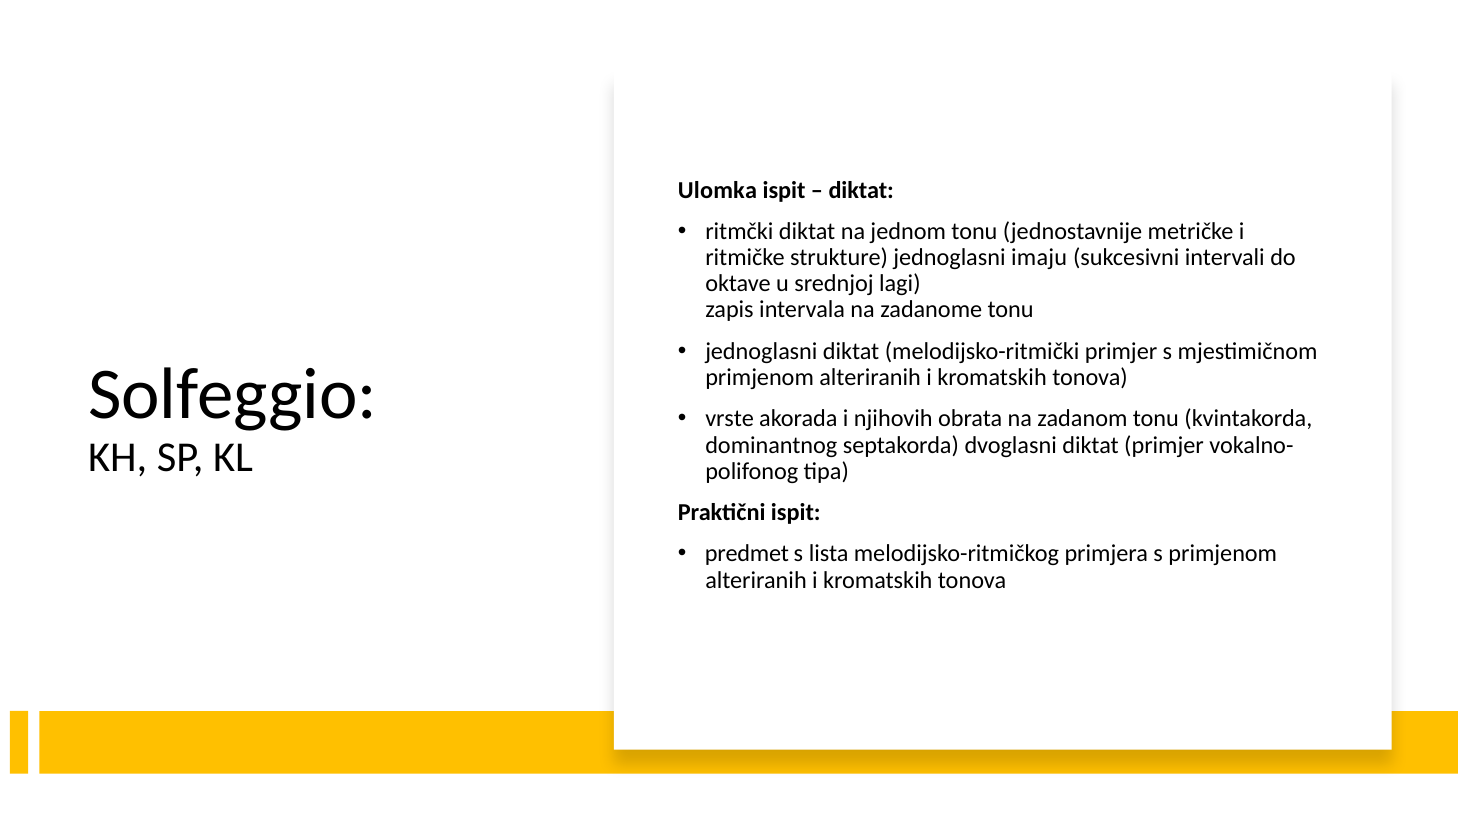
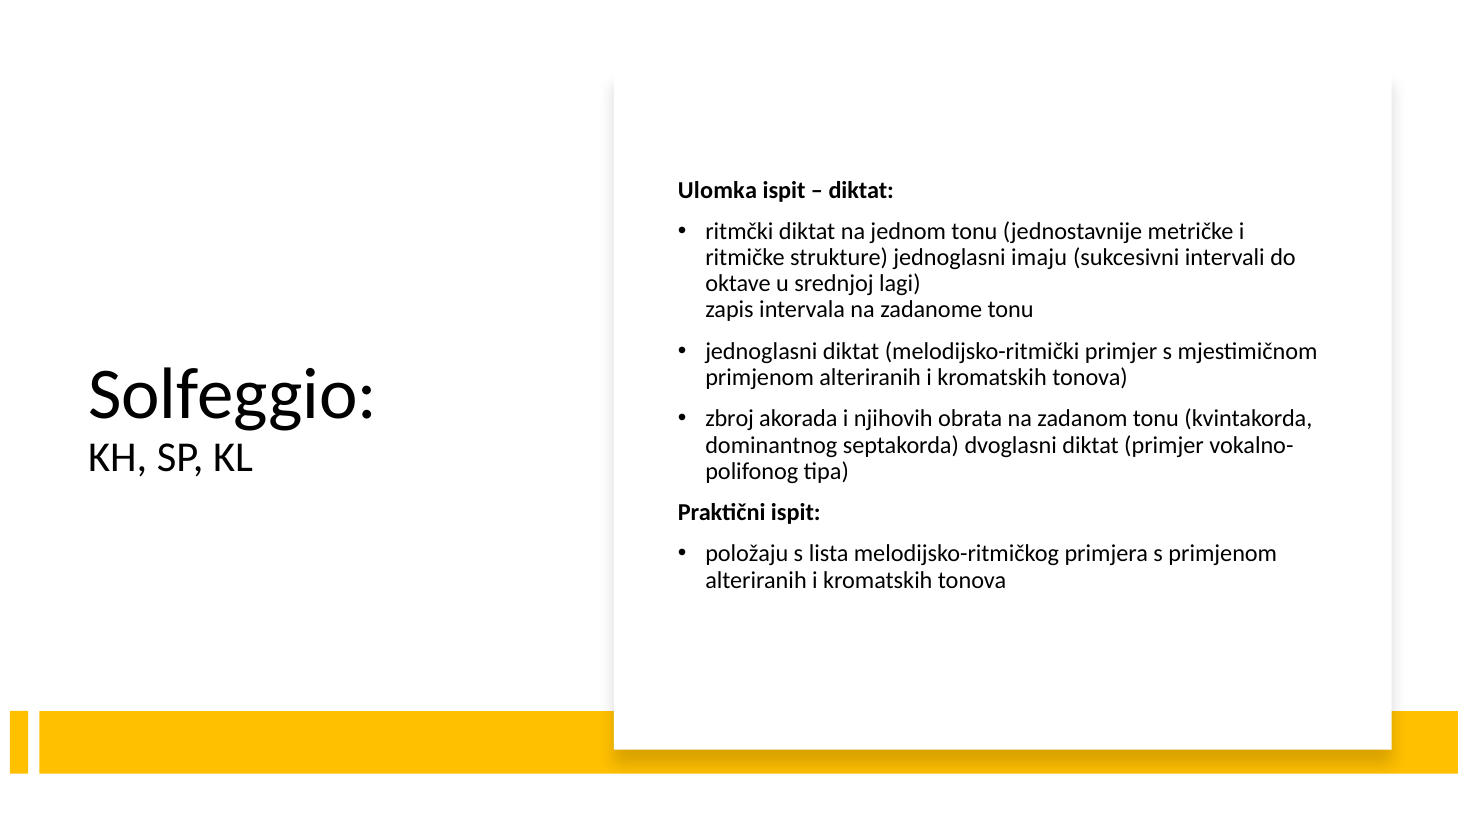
vrste: vrste -> zbroj
predmet: predmet -> položaju
